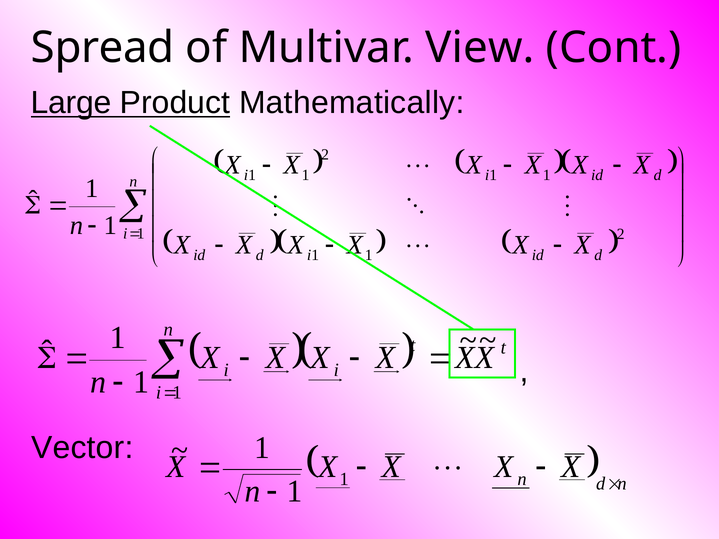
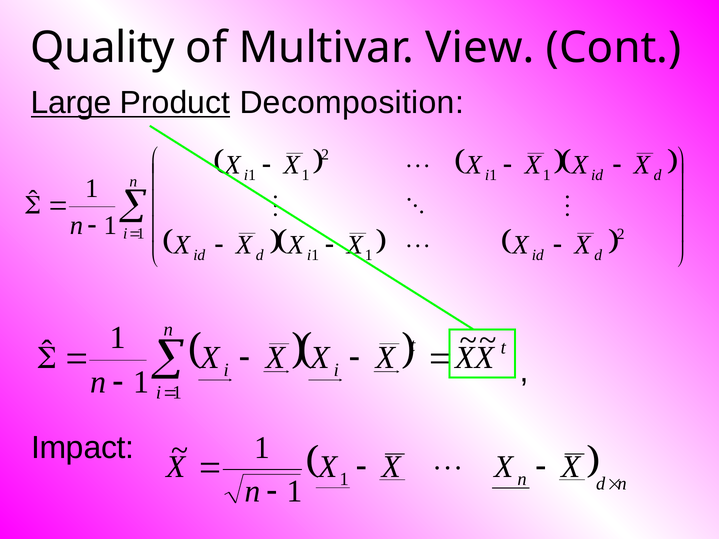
Spread: Spread -> Quality
Mathematically: Mathematically -> Decomposition
Vector: Vector -> Impact
